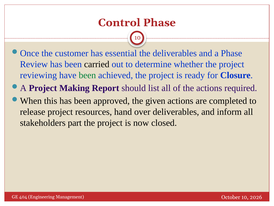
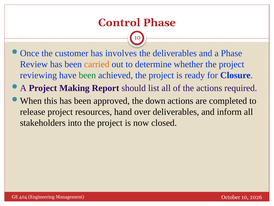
essential: essential -> involves
carried colour: black -> orange
given: given -> down
part: part -> into
